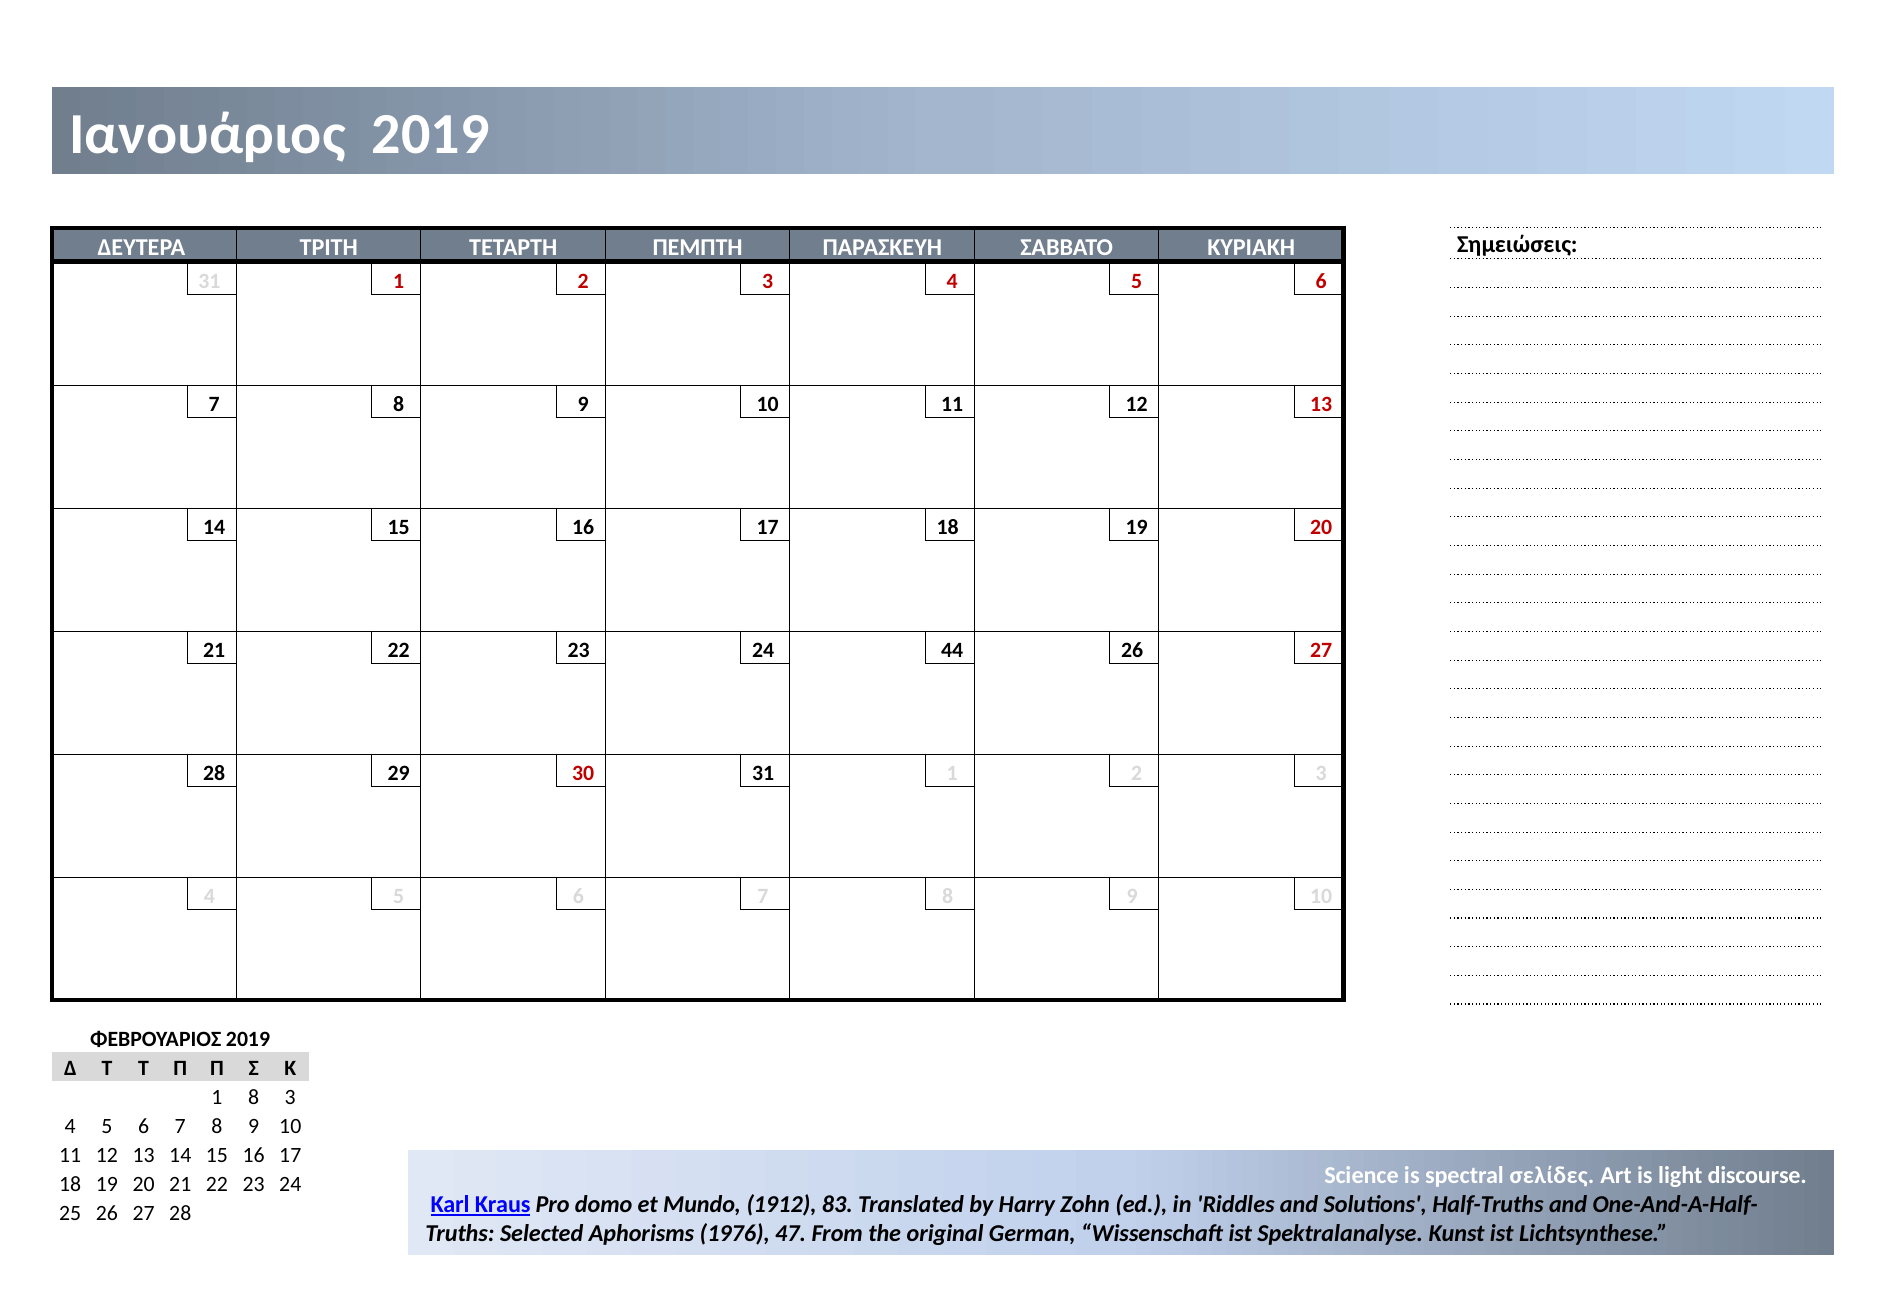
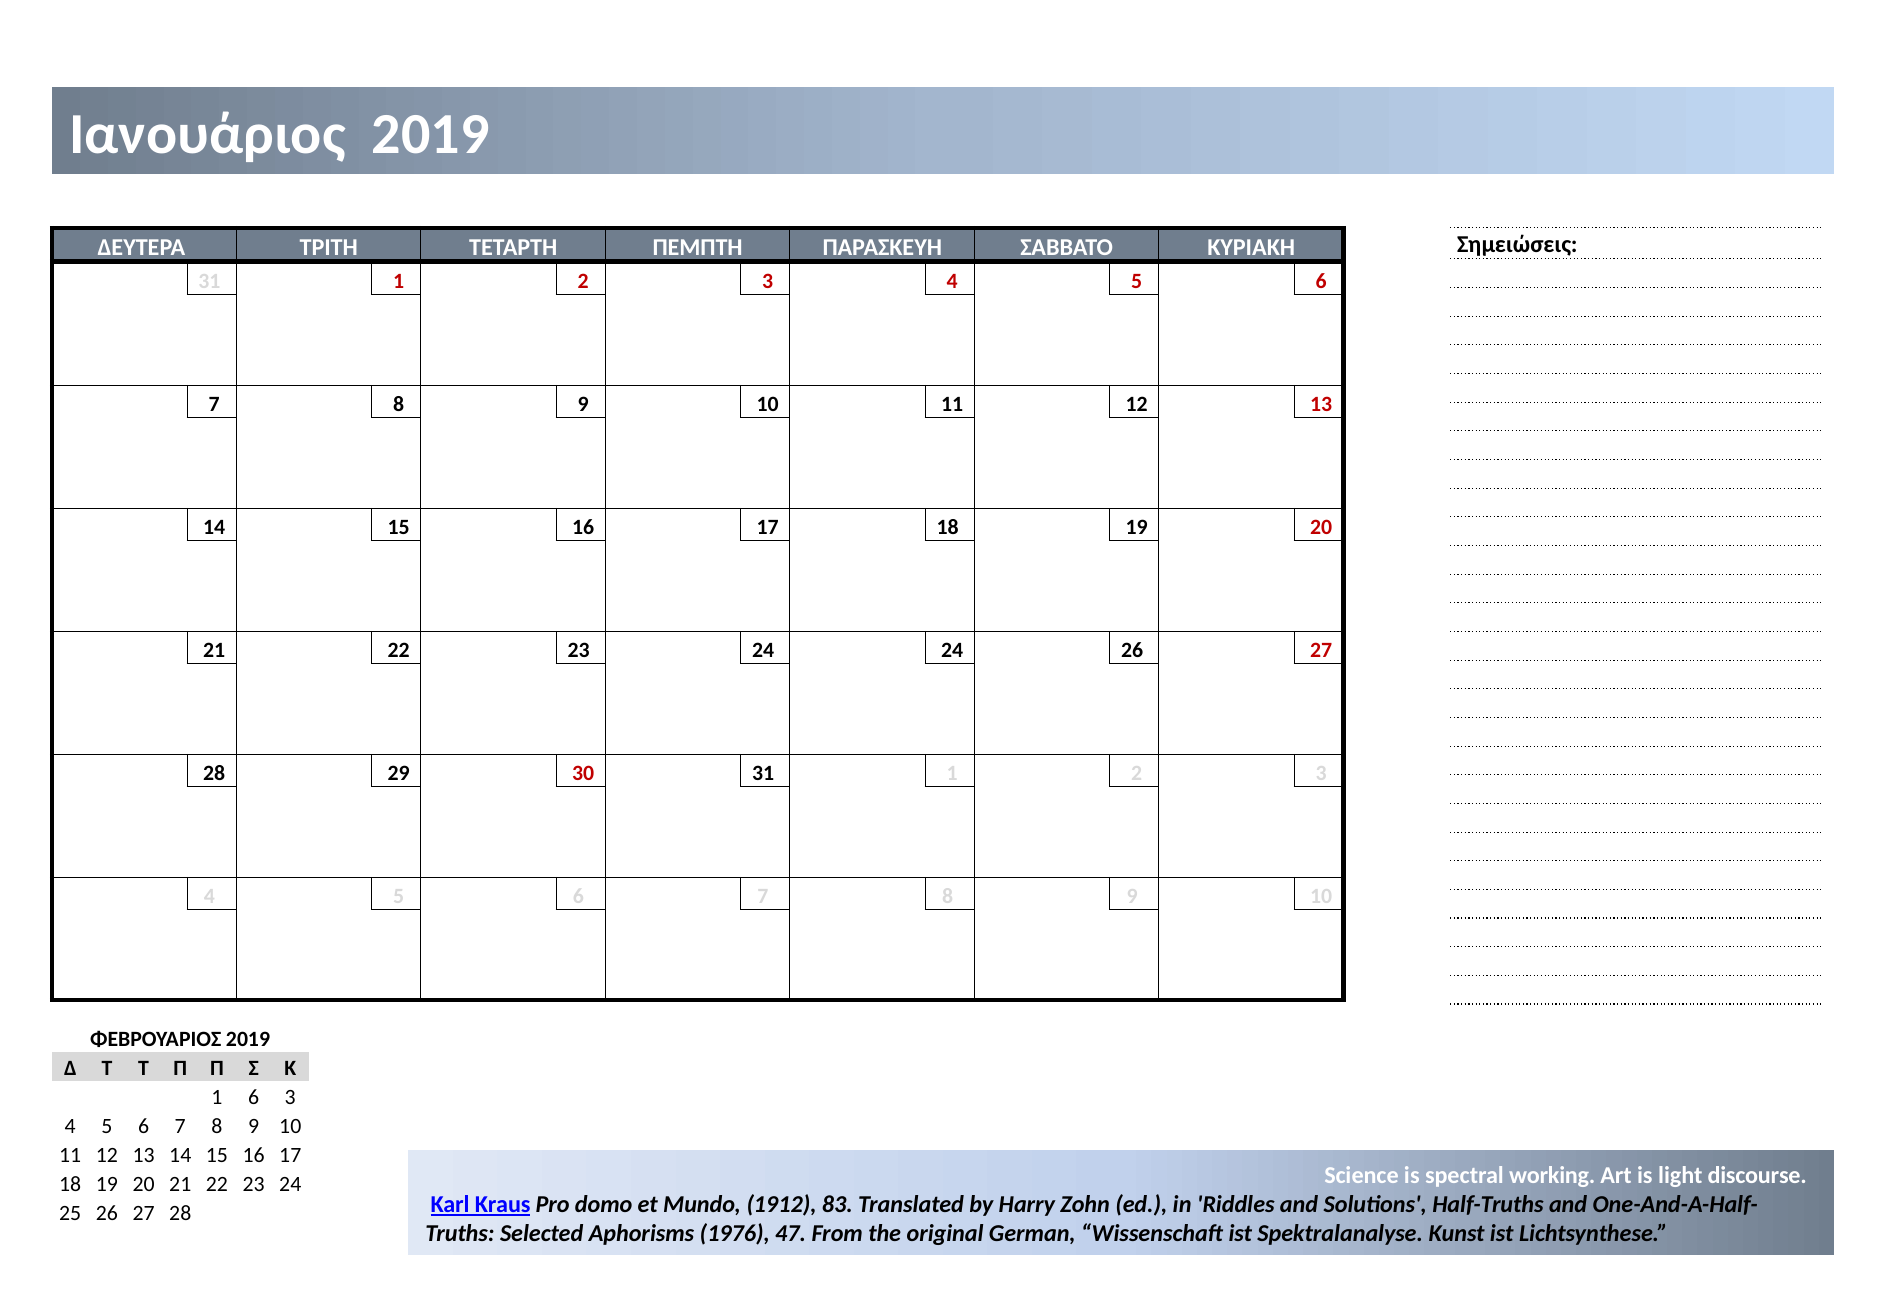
24 44: 44 -> 24
1 8: 8 -> 6
σελίδες: σελίδες -> working
